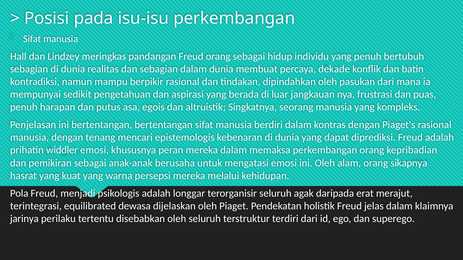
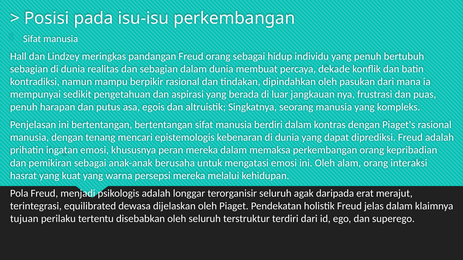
widdler: widdler -> ingatan
sikapnya: sikapnya -> interaksi
jarinya: jarinya -> tujuan
